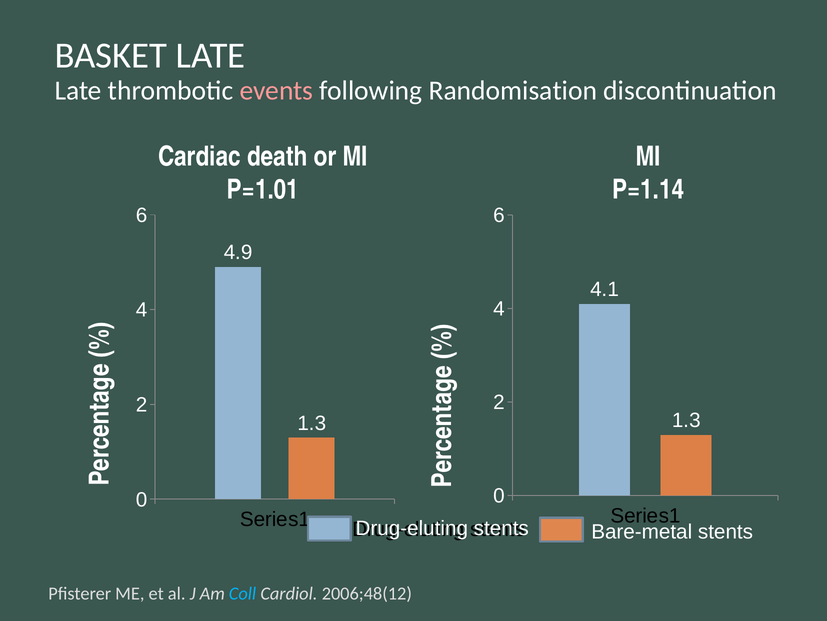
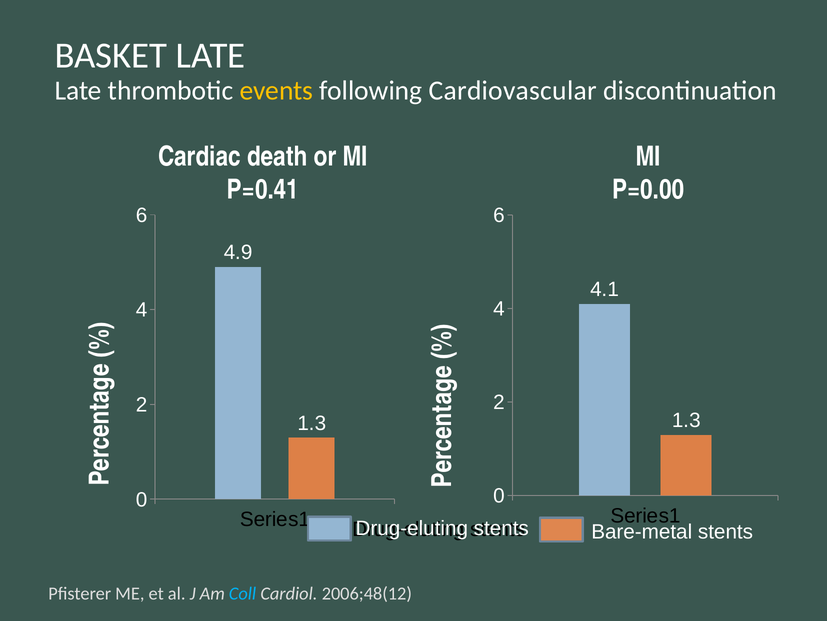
events colour: pink -> yellow
Randomisation: Randomisation -> Cardiovascular
P=1.01: P=1.01 -> P=0.41
P=1.14: P=1.14 -> P=0.00
